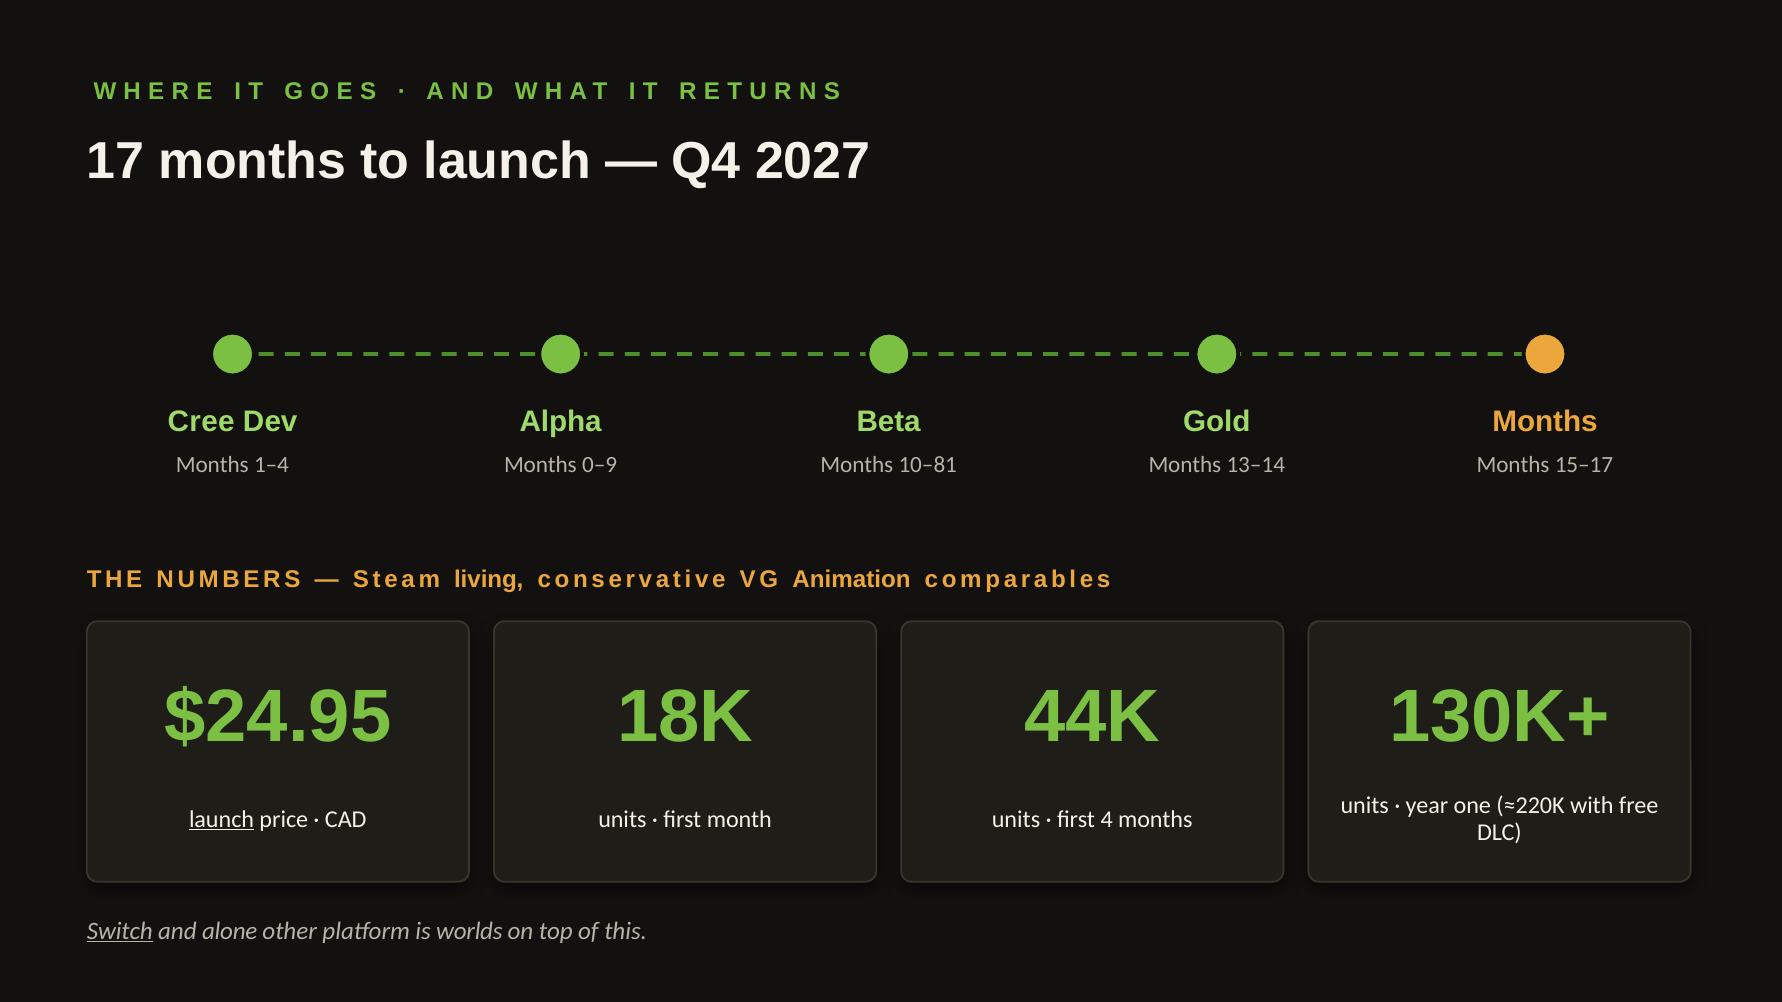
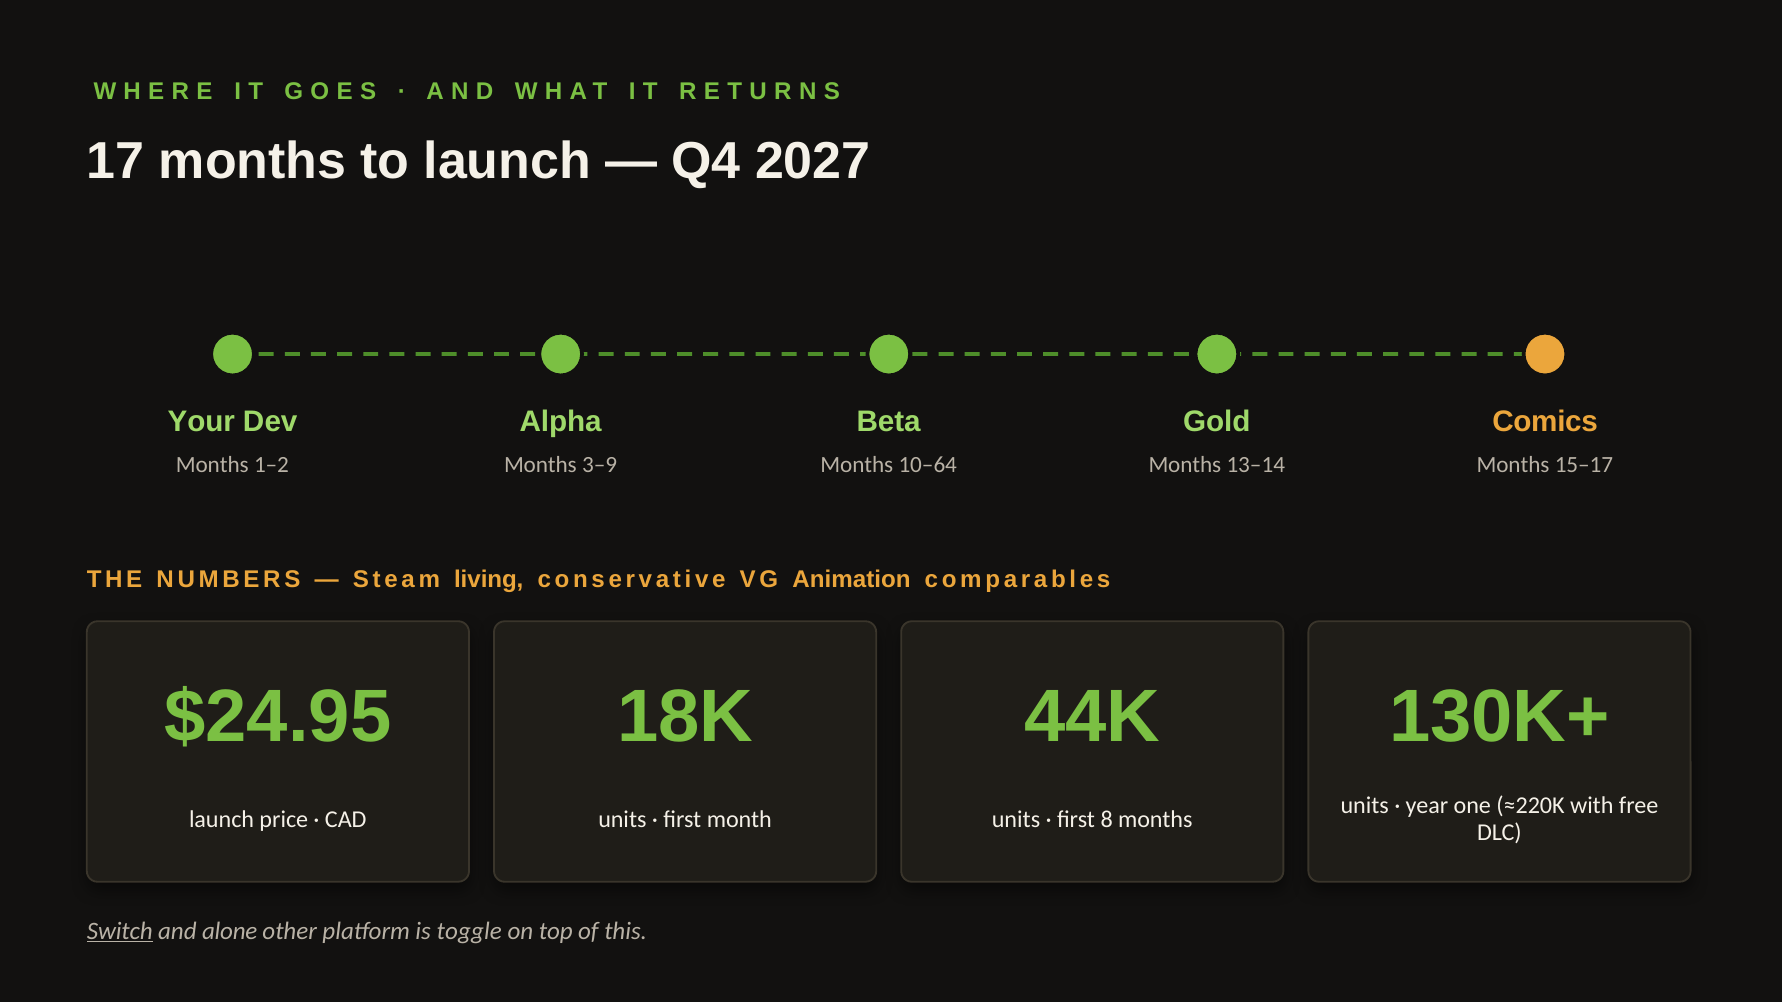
Cree: Cree -> Your
Months at (1545, 422): Months -> Comics
1–4: 1–4 -> 1–2
0–9: 0–9 -> 3–9
10–81: 10–81 -> 10–64
launch at (222, 819) underline: present -> none
4: 4 -> 8
worlds: worlds -> toggle
